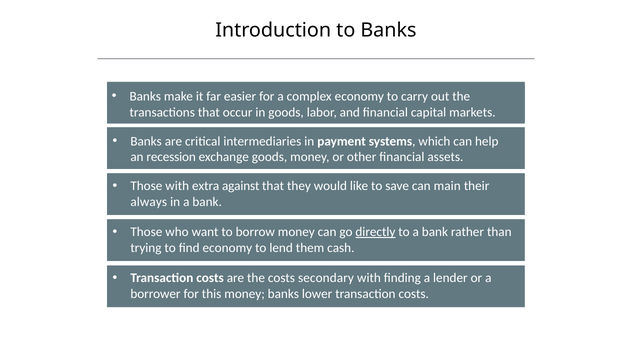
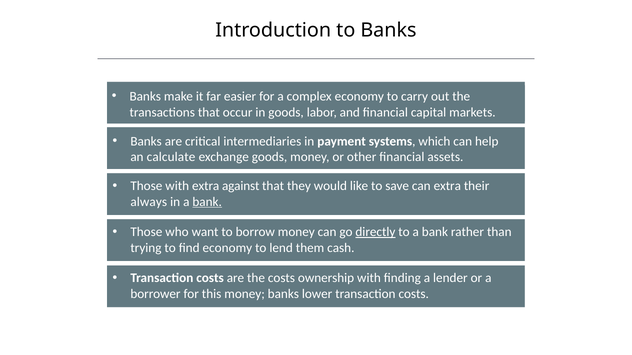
recession: recession -> calculate
can main: main -> extra
bank at (207, 202) underline: none -> present
secondary: secondary -> ownership
